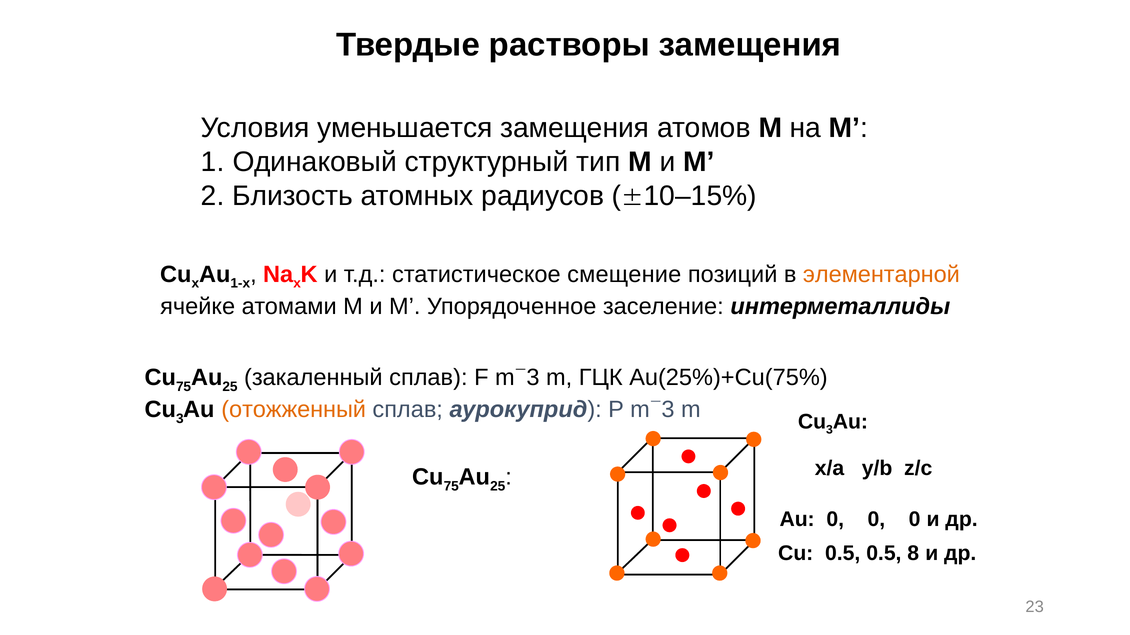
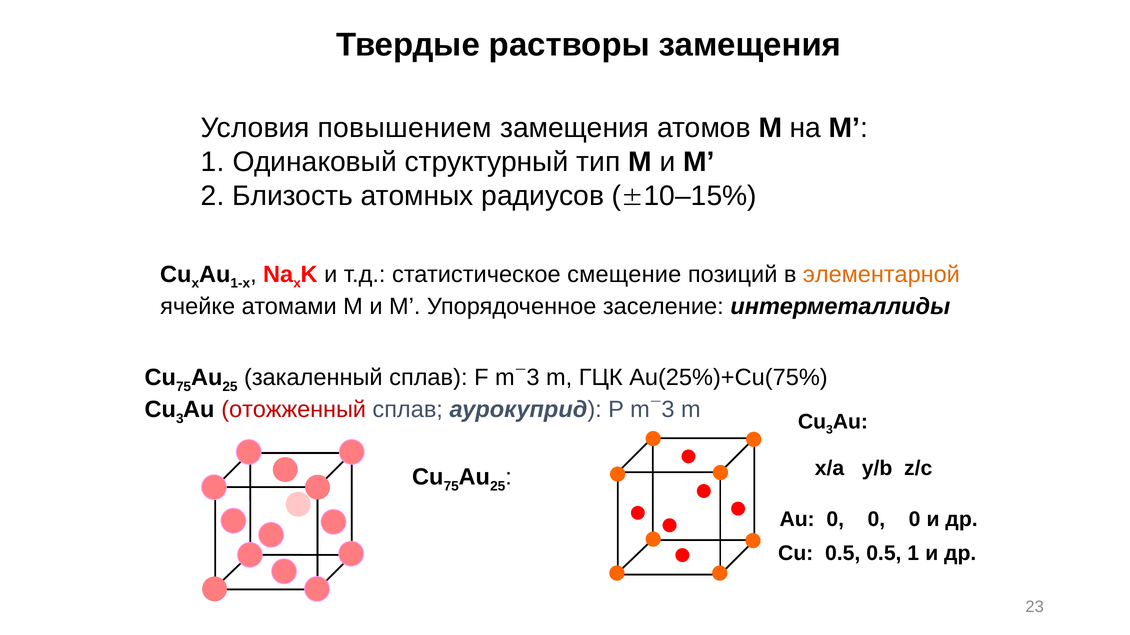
уменьшается: уменьшается -> повышением
отожженный colour: orange -> red
0.5 8: 8 -> 1
